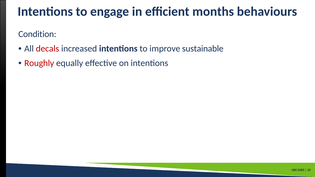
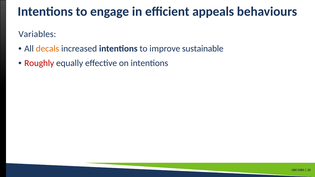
months: months -> appeals
Condition: Condition -> Variables
decals colour: red -> orange
